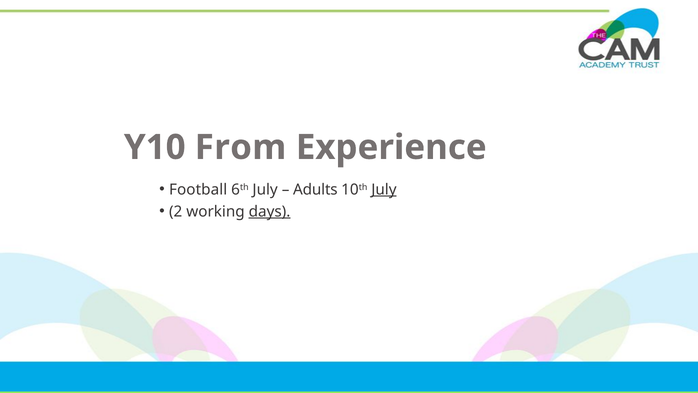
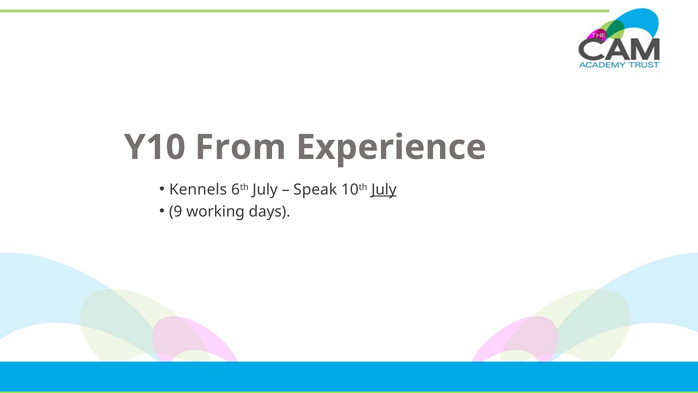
Football: Football -> Kennels
Adults: Adults -> Speak
2: 2 -> 9
days underline: present -> none
